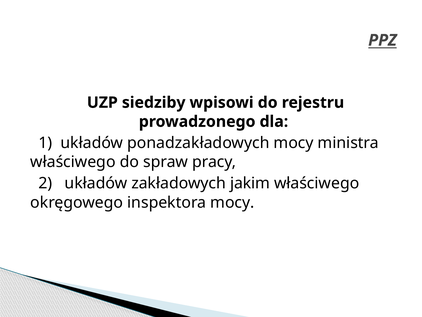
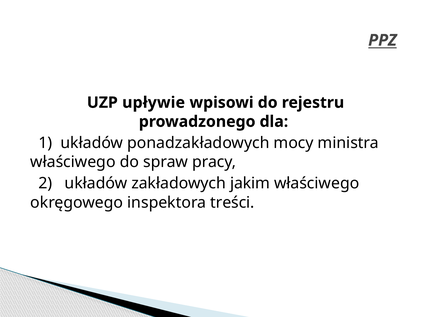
siedziby: siedziby -> upływie
inspektora mocy: mocy -> treści
